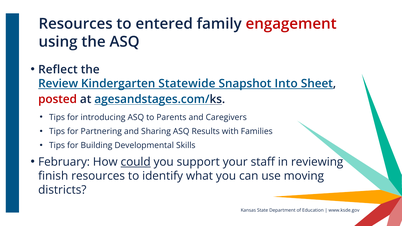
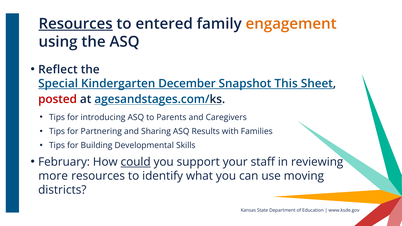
Resources at (76, 24) underline: none -> present
engagement colour: red -> orange
Review: Review -> Special
Statewide: Statewide -> December
Into: Into -> This
finish: finish -> more
